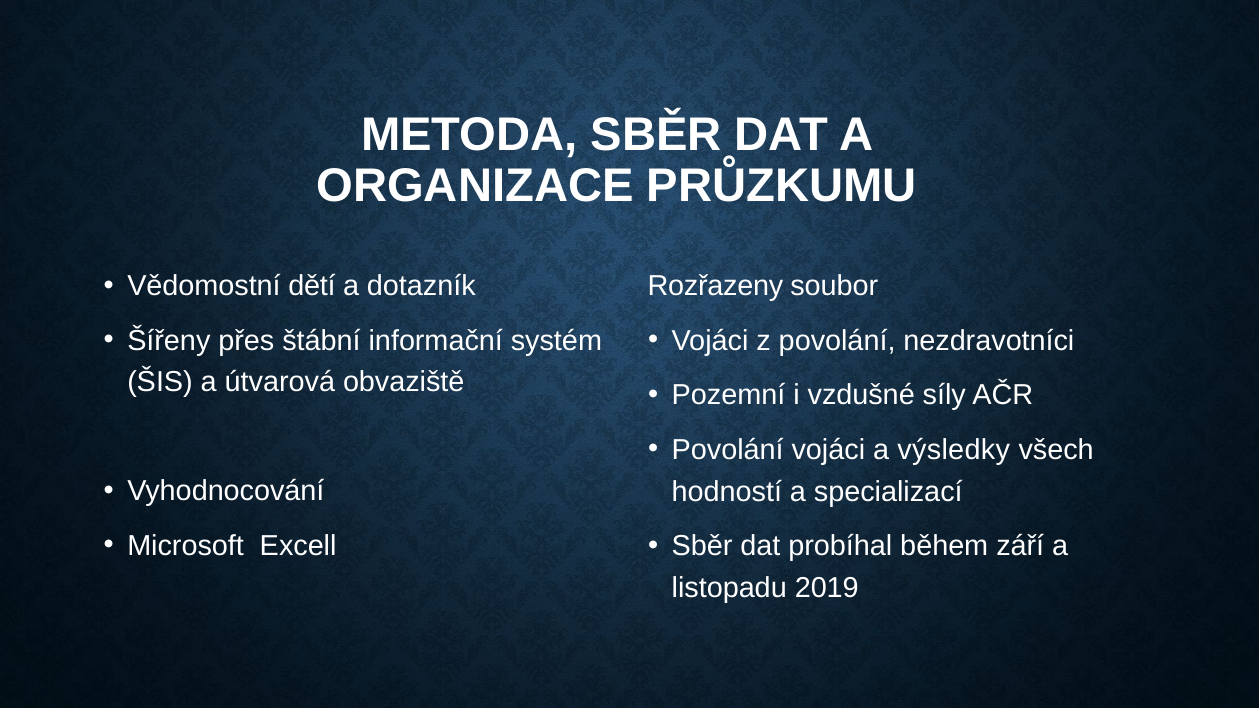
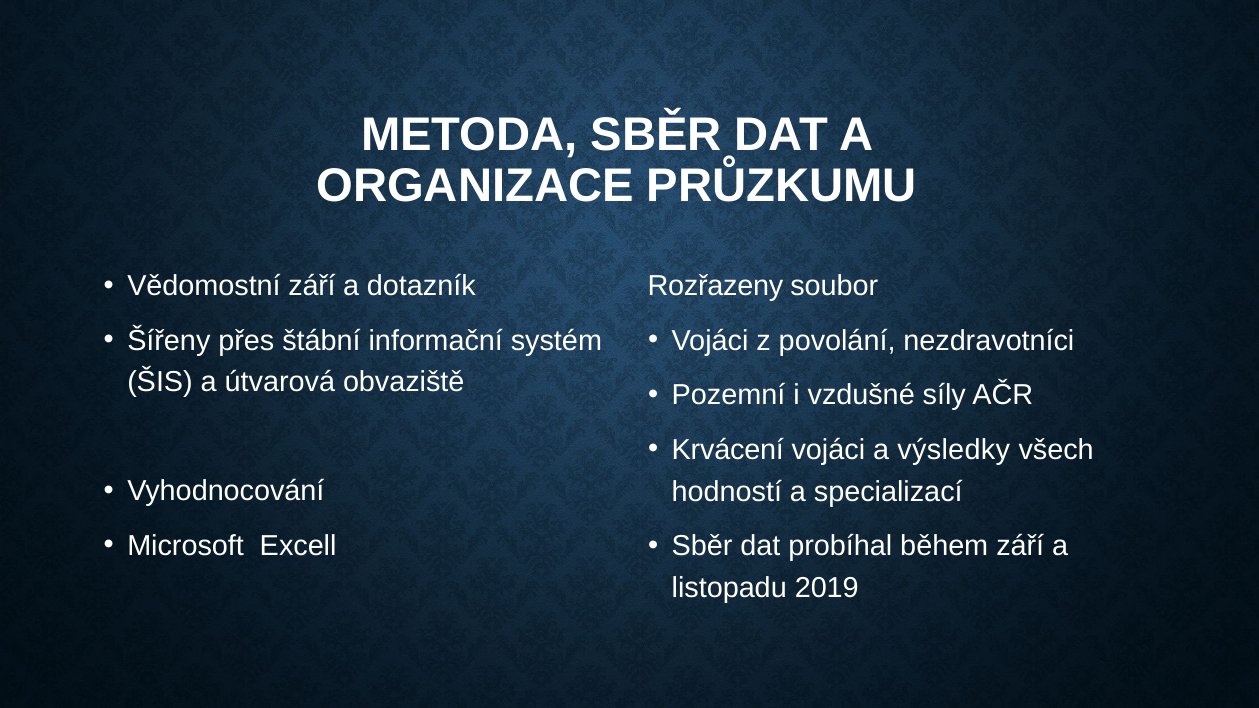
Vědomostní dětí: dětí -> září
Povolání at (728, 450): Povolání -> Krvácení
